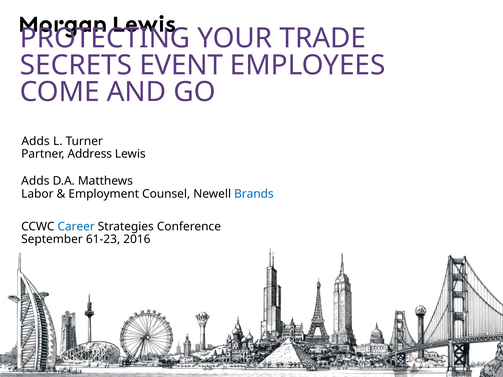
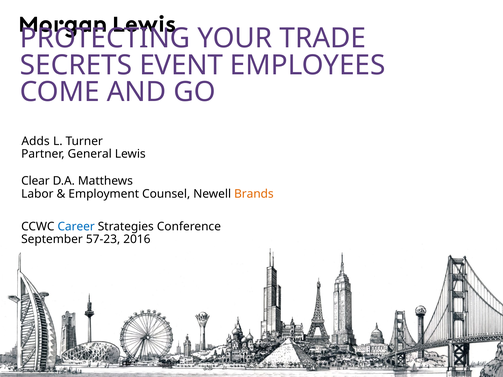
Address: Address -> General
Adds at (35, 181): Adds -> Clear
Brands colour: blue -> orange
61-23: 61-23 -> 57-23
